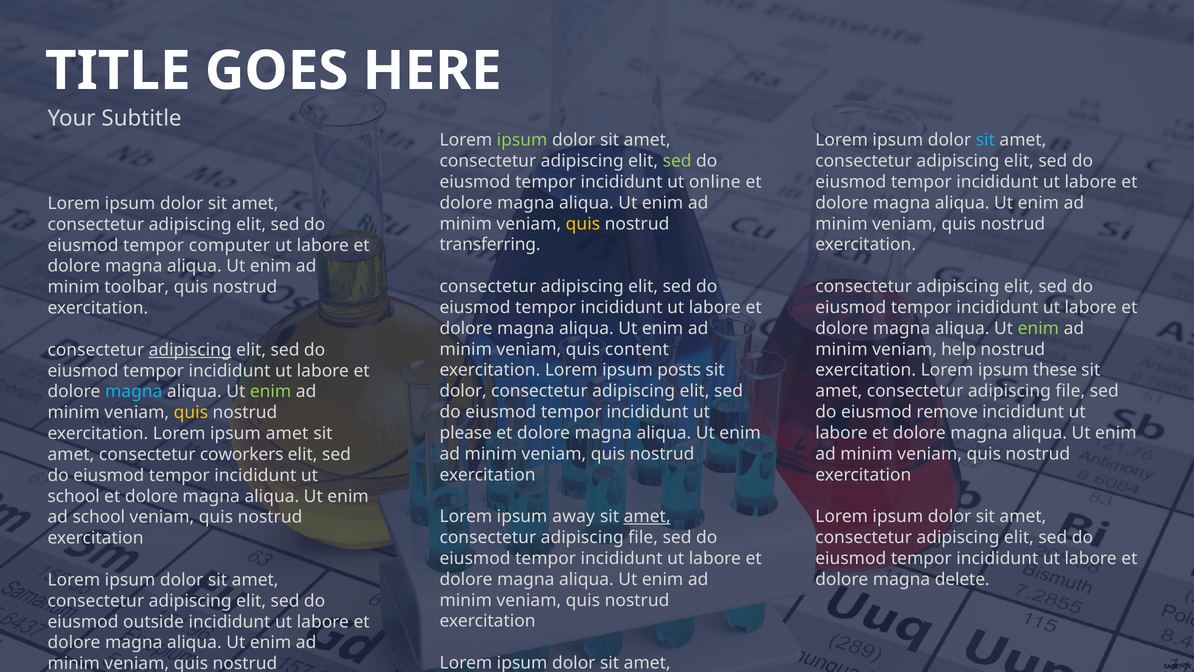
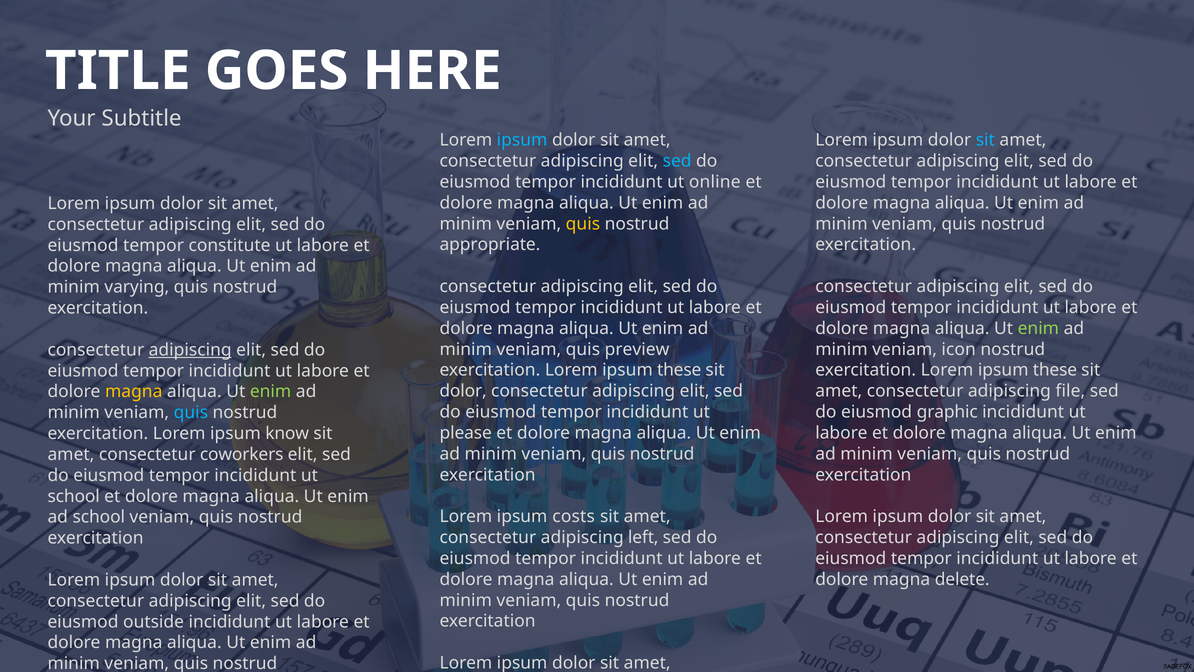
ipsum at (522, 140) colour: light green -> light blue
sed at (677, 161) colour: light green -> light blue
transferring: transferring -> appropriate
computer: computer -> constitute
toolbar: toolbar -> varying
content: content -> preview
help: help -> icon
posts at (679, 370): posts -> these
magna at (134, 391) colour: light blue -> yellow
remove: remove -> graphic
quis at (191, 412) colour: yellow -> light blue
ipsum amet: amet -> know
away: away -> costs
amet at (647, 516) underline: present -> none
file at (643, 537): file -> left
